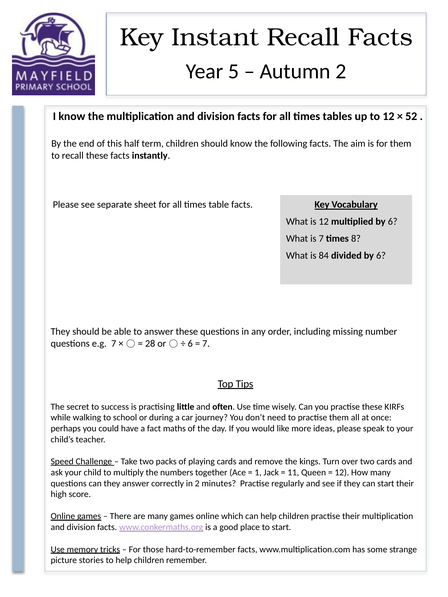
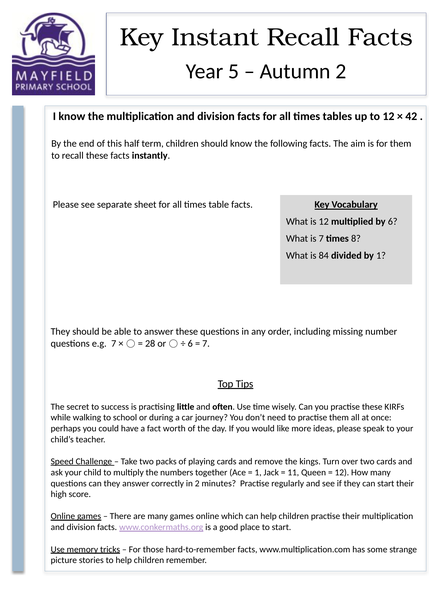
52: 52 -> 42
divided by 6: 6 -> 1
maths: maths -> worth
